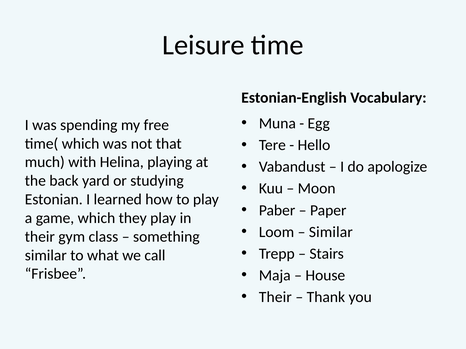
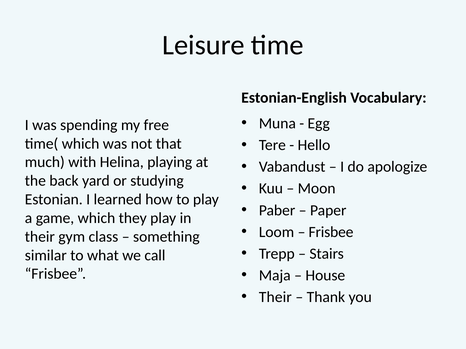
Similar at (331, 232): Similar -> Frisbee
